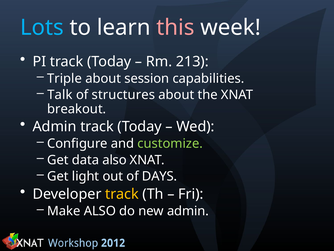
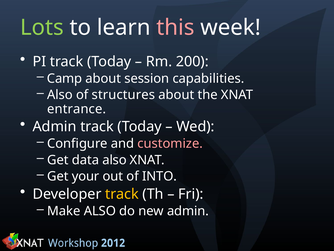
Lots colour: light blue -> light green
213: 213 -> 200
Triple: Triple -> Camp
Talk at (60, 95): Talk -> Also
breakout: breakout -> entrance
customize colour: light green -> pink
light: light -> your
DAYS: DAYS -> INTO
